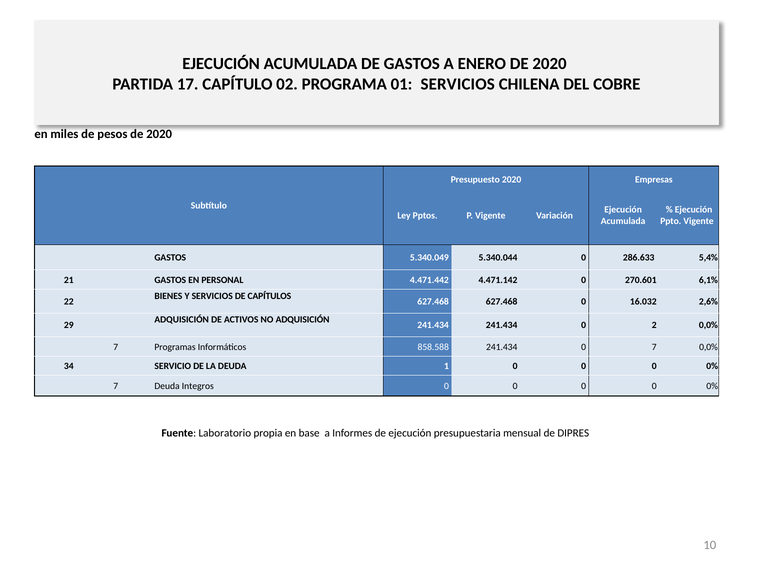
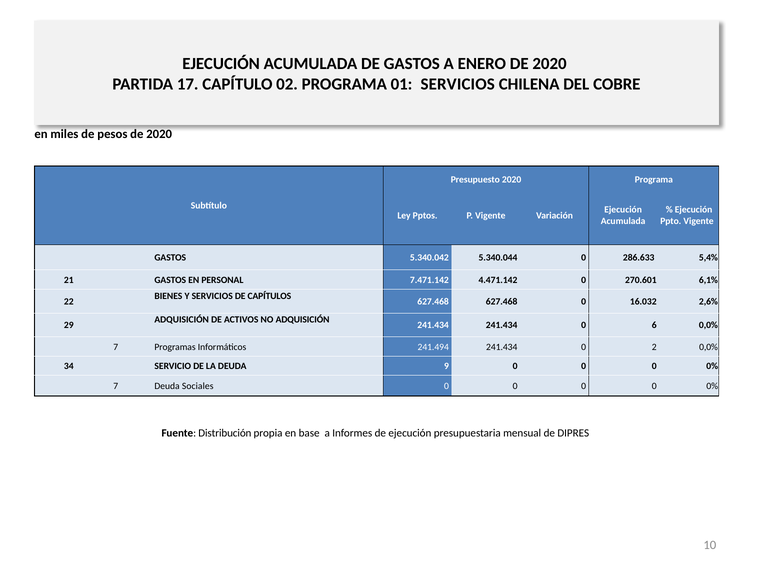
2020 Empresas: Empresas -> Programa
5.340.049: 5.340.049 -> 5.340.042
4.471.442: 4.471.442 -> 7.471.142
2: 2 -> 6
858.588: 858.588 -> 241.494
0 7: 7 -> 2
1: 1 -> 9
Integros: Integros -> Sociales
Laboratorio: Laboratorio -> Distribución
